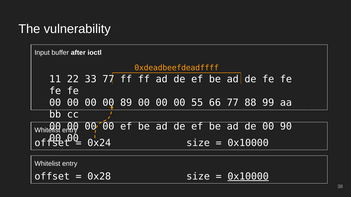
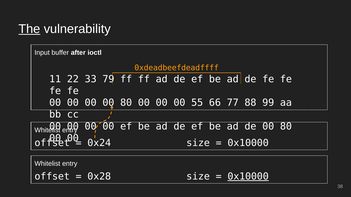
The underline: none -> present
33 77: 77 -> 79
00 00 89: 89 -> 80
de 00 90: 90 -> 80
